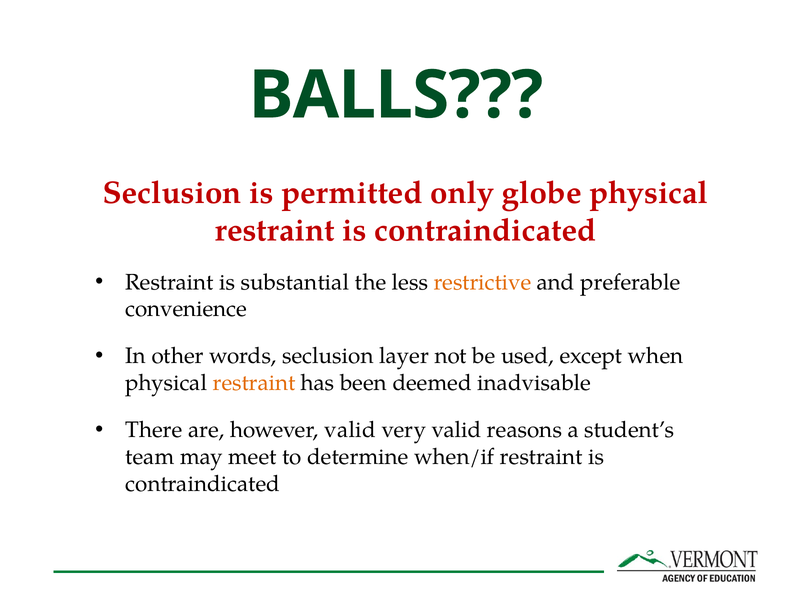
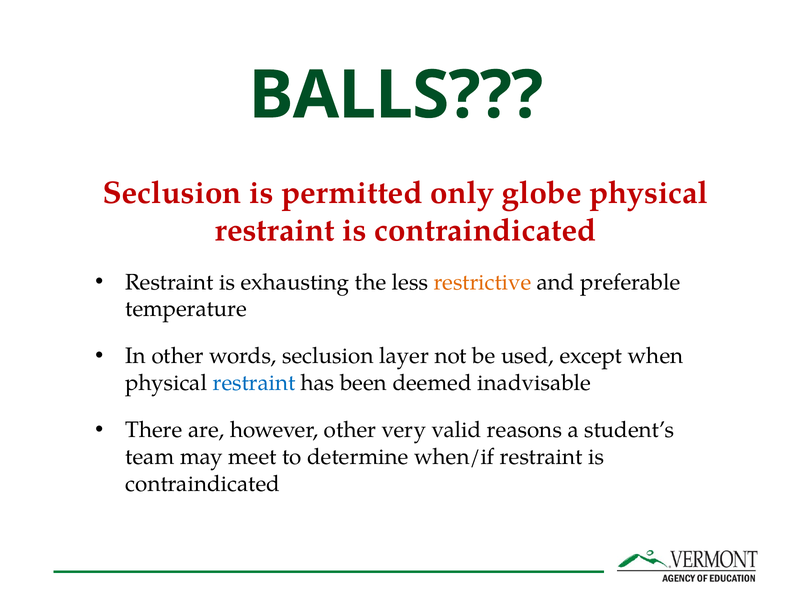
substantial: substantial -> exhausting
convenience: convenience -> temperature
restraint at (254, 383) colour: orange -> blue
however valid: valid -> other
